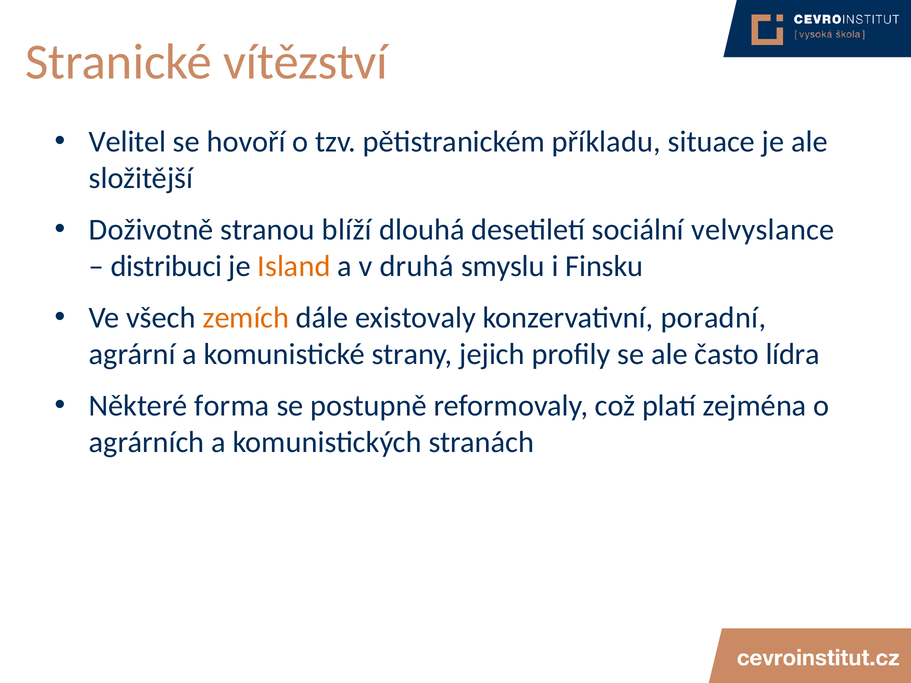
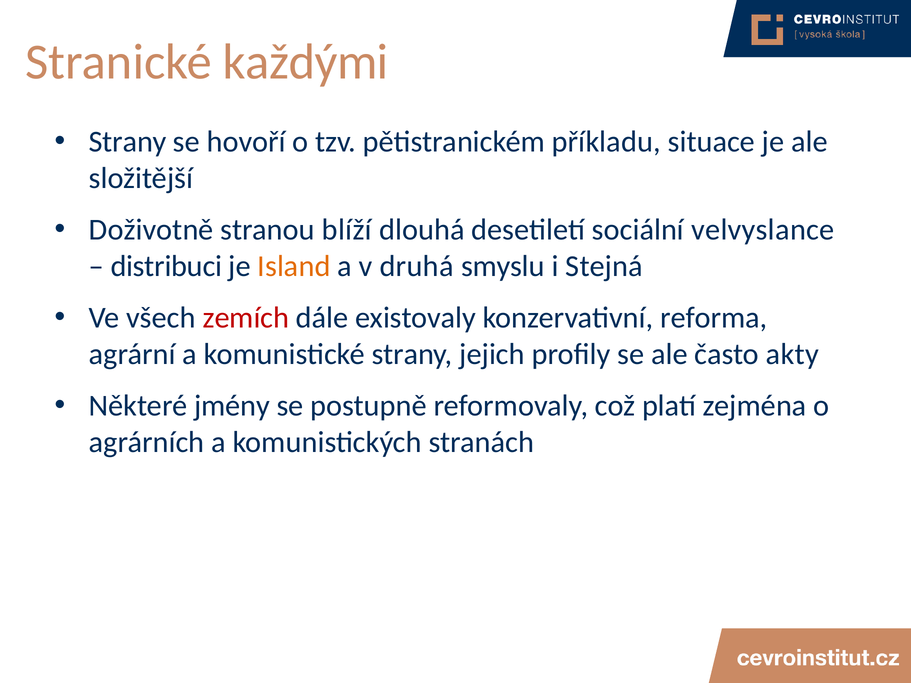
vítězství: vítězství -> každými
Velitel at (128, 142): Velitel -> Strany
Finsku: Finsku -> Stejná
zemích colour: orange -> red
poradní: poradní -> reforma
lídra: lídra -> akty
forma: forma -> jmény
